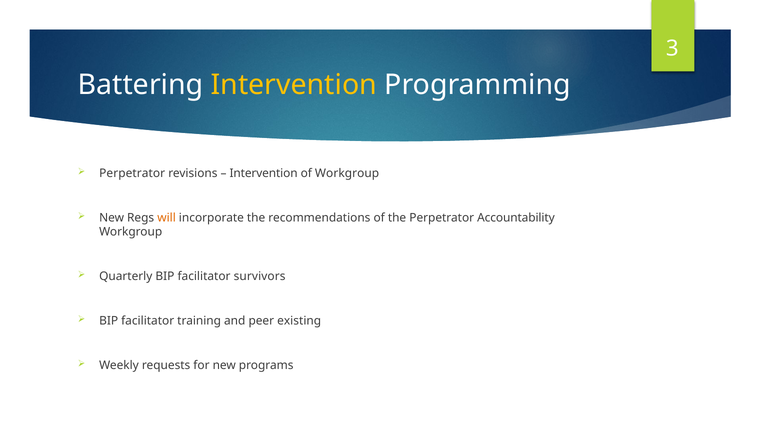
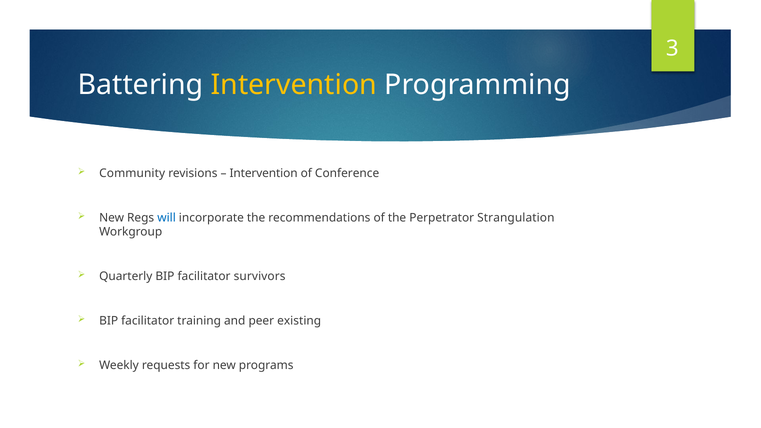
Perpetrator at (132, 173): Perpetrator -> Community
of Workgroup: Workgroup -> Conference
will colour: orange -> blue
Accountability: Accountability -> Strangulation
